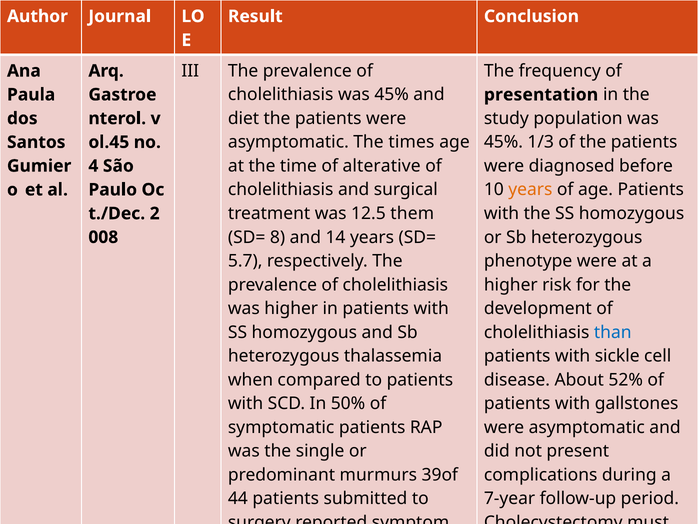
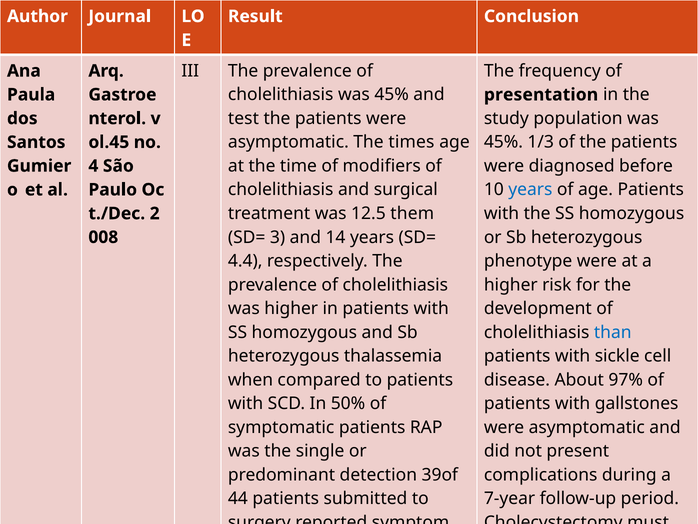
diet: diet -> test
alterative: alterative -> modifiers
years at (530, 190) colour: orange -> blue
8: 8 -> 3
5.7: 5.7 -> 4.4
52%: 52% -> 97%
murmurs: murmurs -> detection
